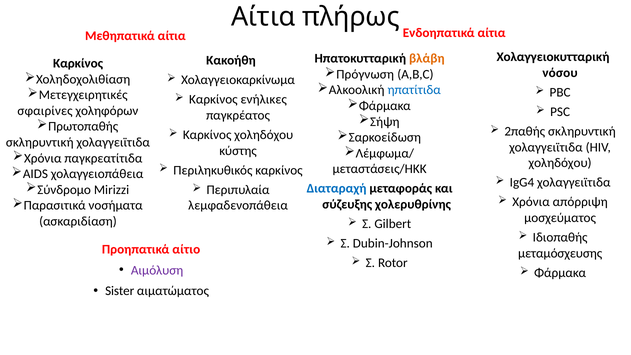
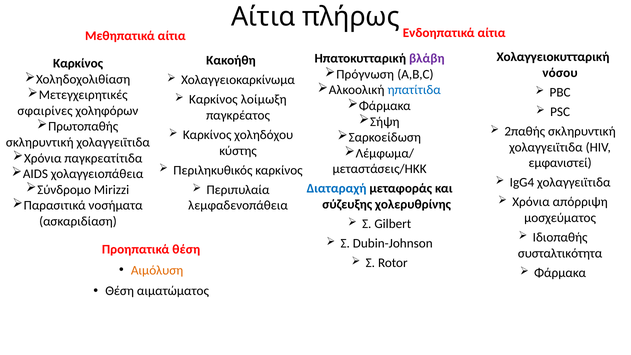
βλάβη colour: orange -> purple
ενήλικες: ενήλικες -> λοίμωξη
χοληδόχου at (560, 163): χοληδόχου -> εμφανιστεί
Προηπατικά αίτιο: αίτιο -> θέση
μεταμόσχευσης: μεταμόσχευσης -> συσταλτικότητα
Αιμόλυση colour: purple -> orange
Sister at (120, 291): Sister -> Θέση
